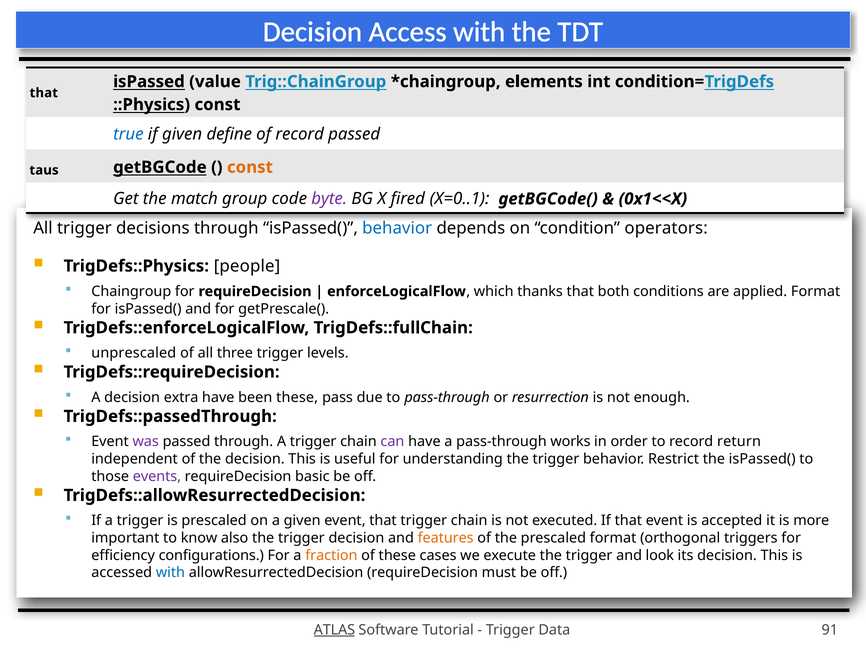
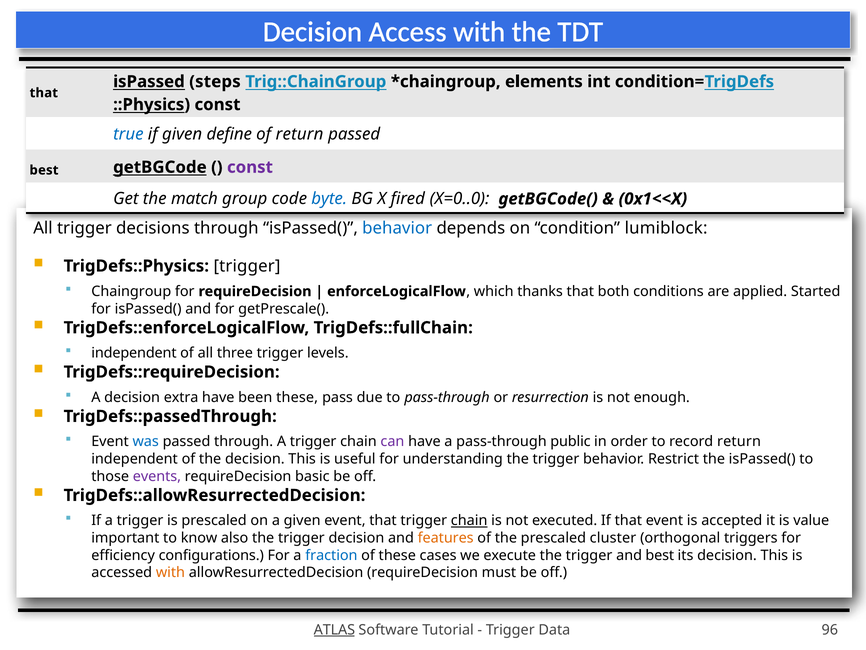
value: value -> steps
of record: record -> return
taus at (44, 170): taus -> best
const at (250, 167) colour: orange -> purple
byte colour: purple -> blue
X=0..1: X=0..1 -> X=0..0
operators: operators -> lumiblock
TrigDefs::Physics people: people -> trigger
applied Format: Format -> Started
unprescaled at (134, 353): unprescaled -> independent
was colour: purple -> blue
works: works -> public
chain at (469, 520) underline: none -> present
more: more -> value
prescaled format: format -> cluster
fraction colour: orange -> blue
and look: look -> best
with at (170, 572) colour: blue -> orange
91: 91 -> 96
